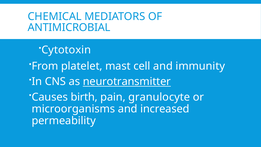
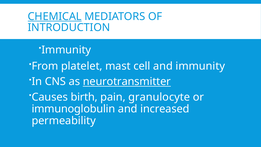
CHEMICAL underline: none -> present
ANTIMICROBIAL: ANTIMICROBIAL -> INTRODUCTION
Cytotoxin at (66, 50): Cytotoxin -> Immunity
microorganisms: microorganisms -> immunoglobulin
